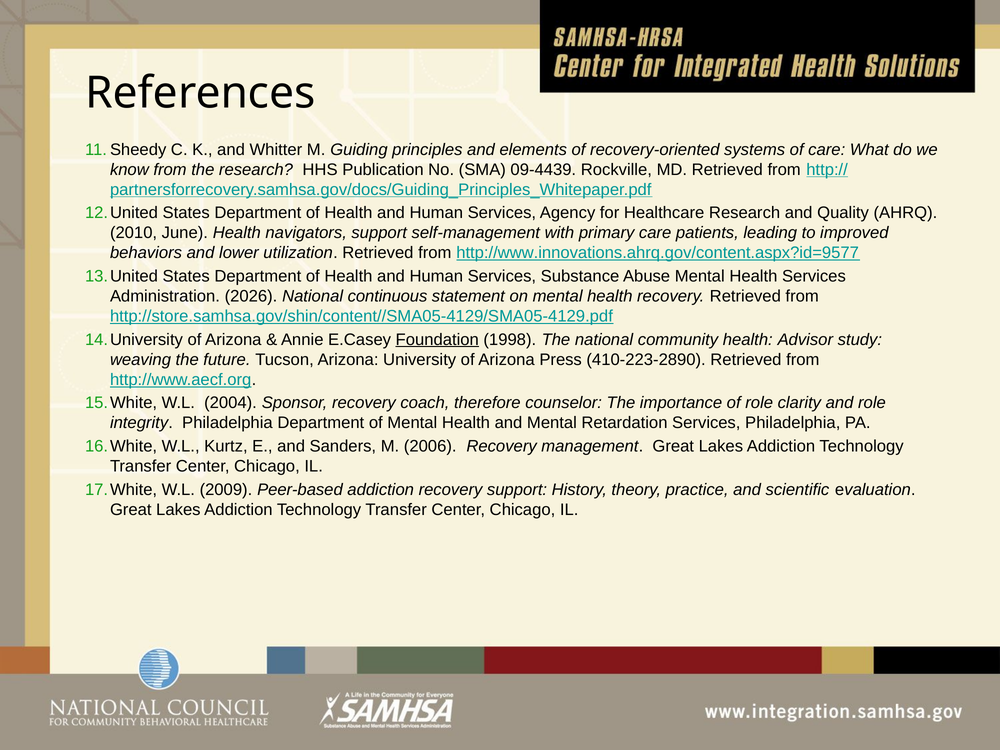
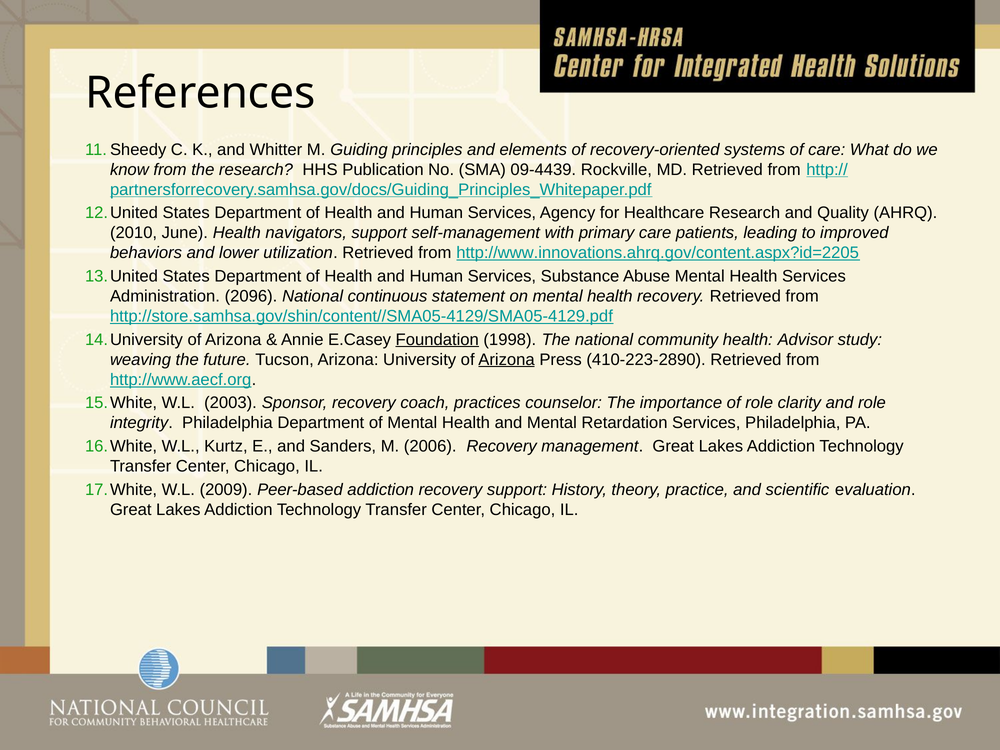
http://www.innovations.ahrq.gov/content.aspx?id=9577: http://www.innovations.ahrq.gov/content.aspx?id=9577 -> http://www.innovations.ahrq.gov/content.aspx?id=2205
2026: 2026 -> 2096
Arizona at (507, 360) underline: none -> present
2004: 2004 -> 2003
therefore: therefore -> practices
